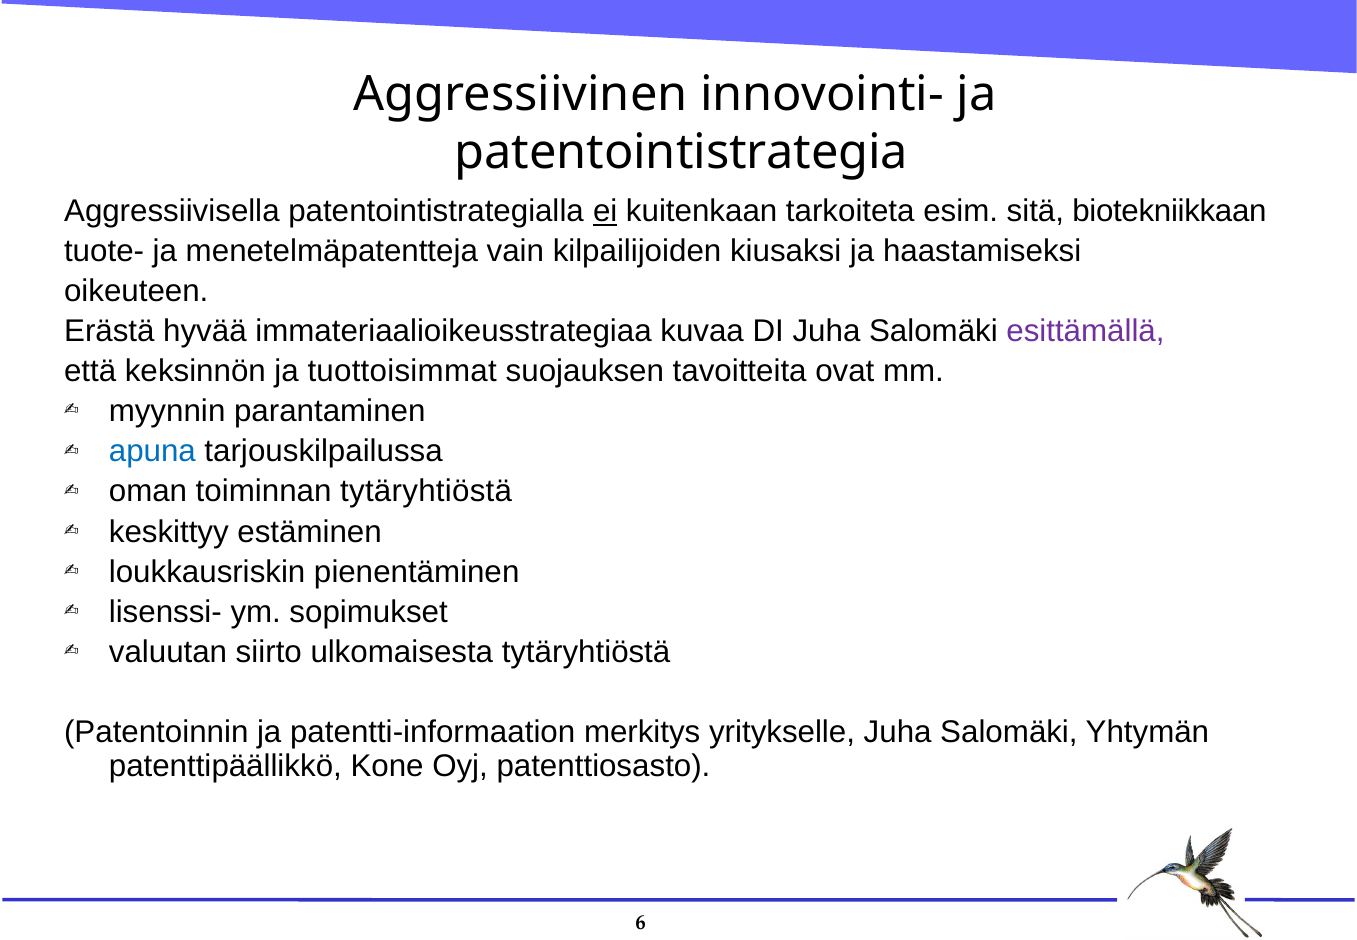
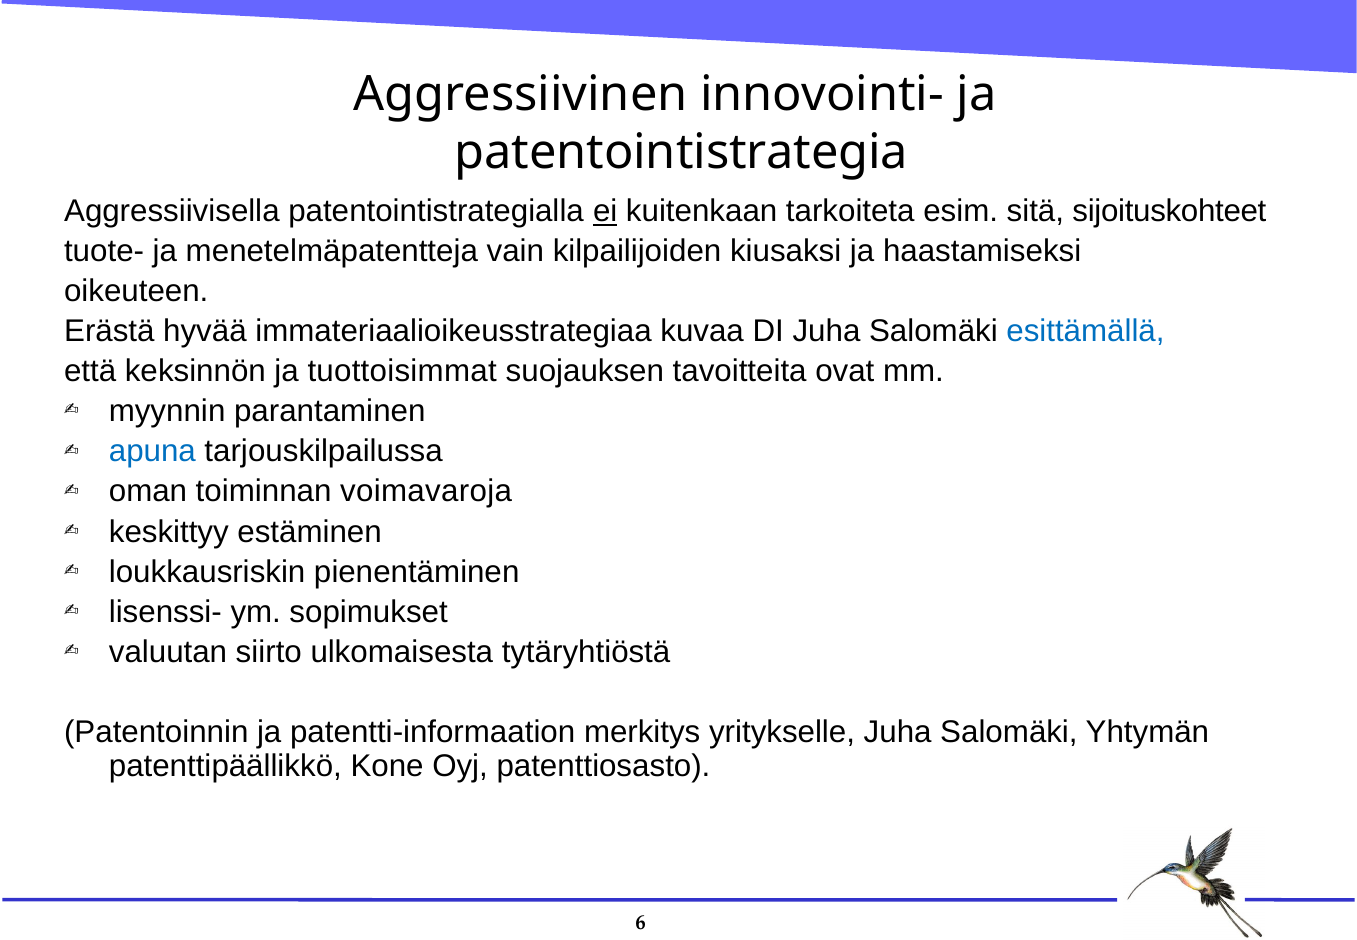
biotekniikkaan: biotekniikkaan -> sijoituskohteet
esittämällä colour: purple -> blue
toiminnan tytäryhtiöstä: tytäryhtiöstä -> voimavaroja
